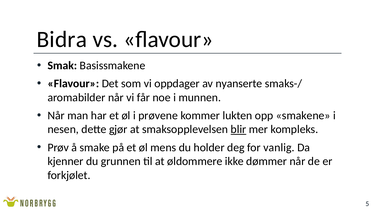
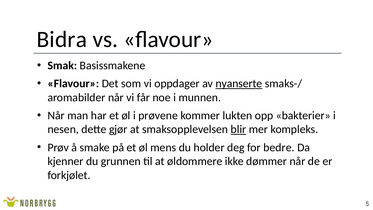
nyanserte underline: none -> present
smakene: smakene -> bakterier
vanlig: vanlig -> bedre
